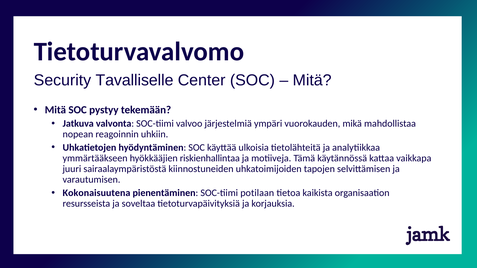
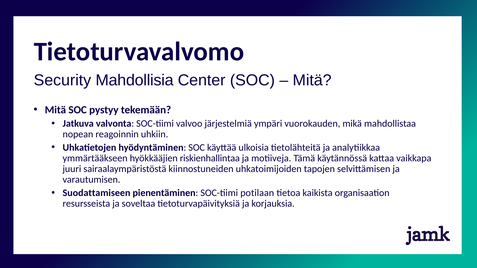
Tavalliselle: Tavalliselle -> Mahdollisia
Kokonaisuutena: Kokonaisuutena -> Suodattamiseen
